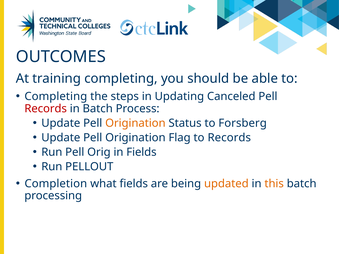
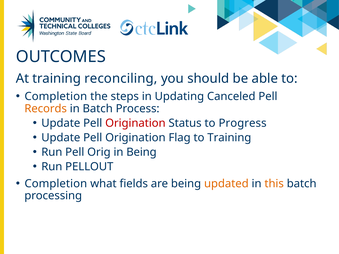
training completing: completing -> reconciling
Completing at (56, 96): Completing -> Completion
Records at (46, 109) colour: red -> orange
Origination at (135, 123) colour: orange -> red
Forsberg: Forsberg -> Progress
to Records: Records -> Training
in Fields: Fields -> Being
